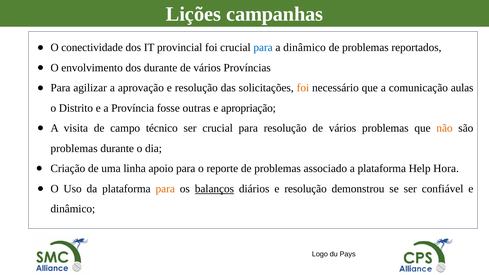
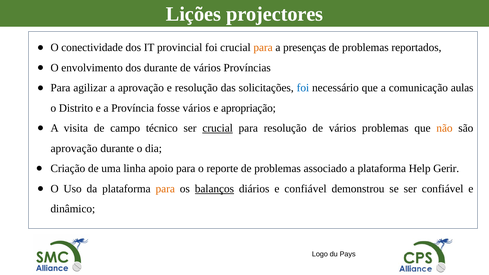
campanhas: campanhas -> projectores
para at (263, 48) colour: blue -> orange
a dinâmico: dinâmico -> presenças
foi at (303, 88) colour: orange -> blue
fosse outras: outras -> vários
crucial at (218, 128) underline: none -> present
problemas at (74, 148): problemas -> aprovação
Hora: Hora -> Gerir
diários e resolução: resolução -> confiável
